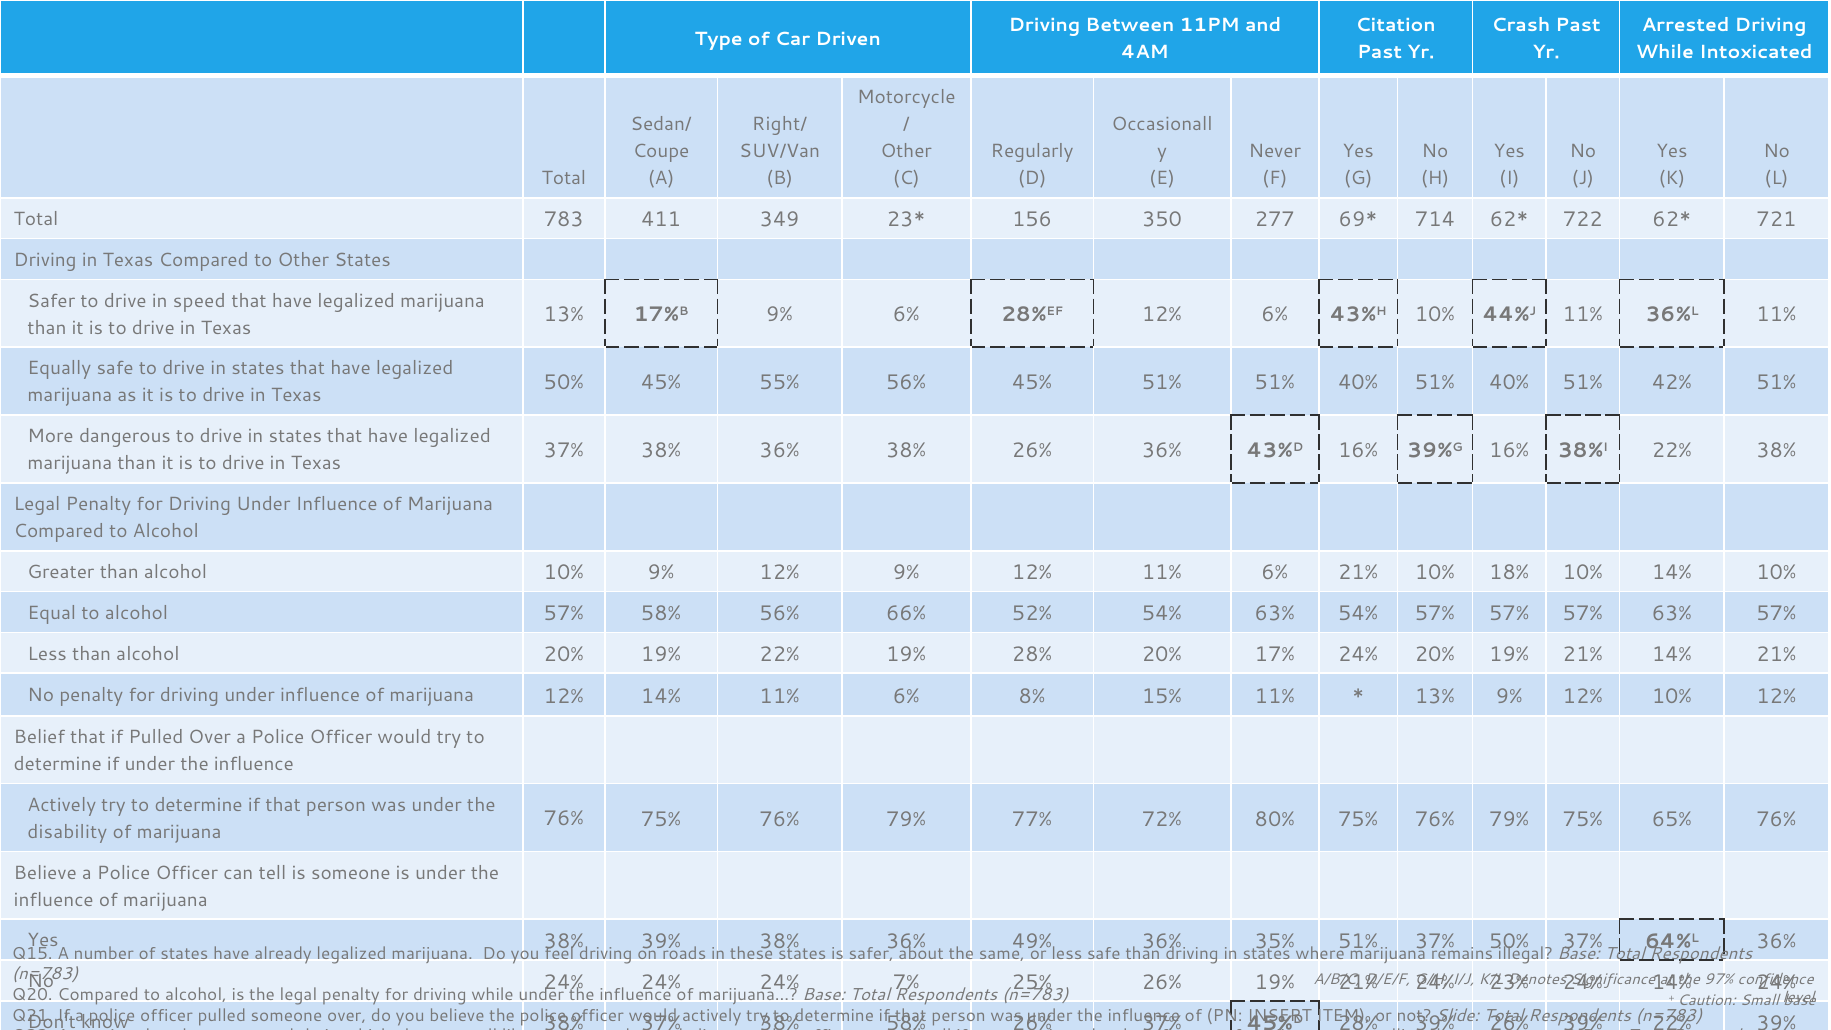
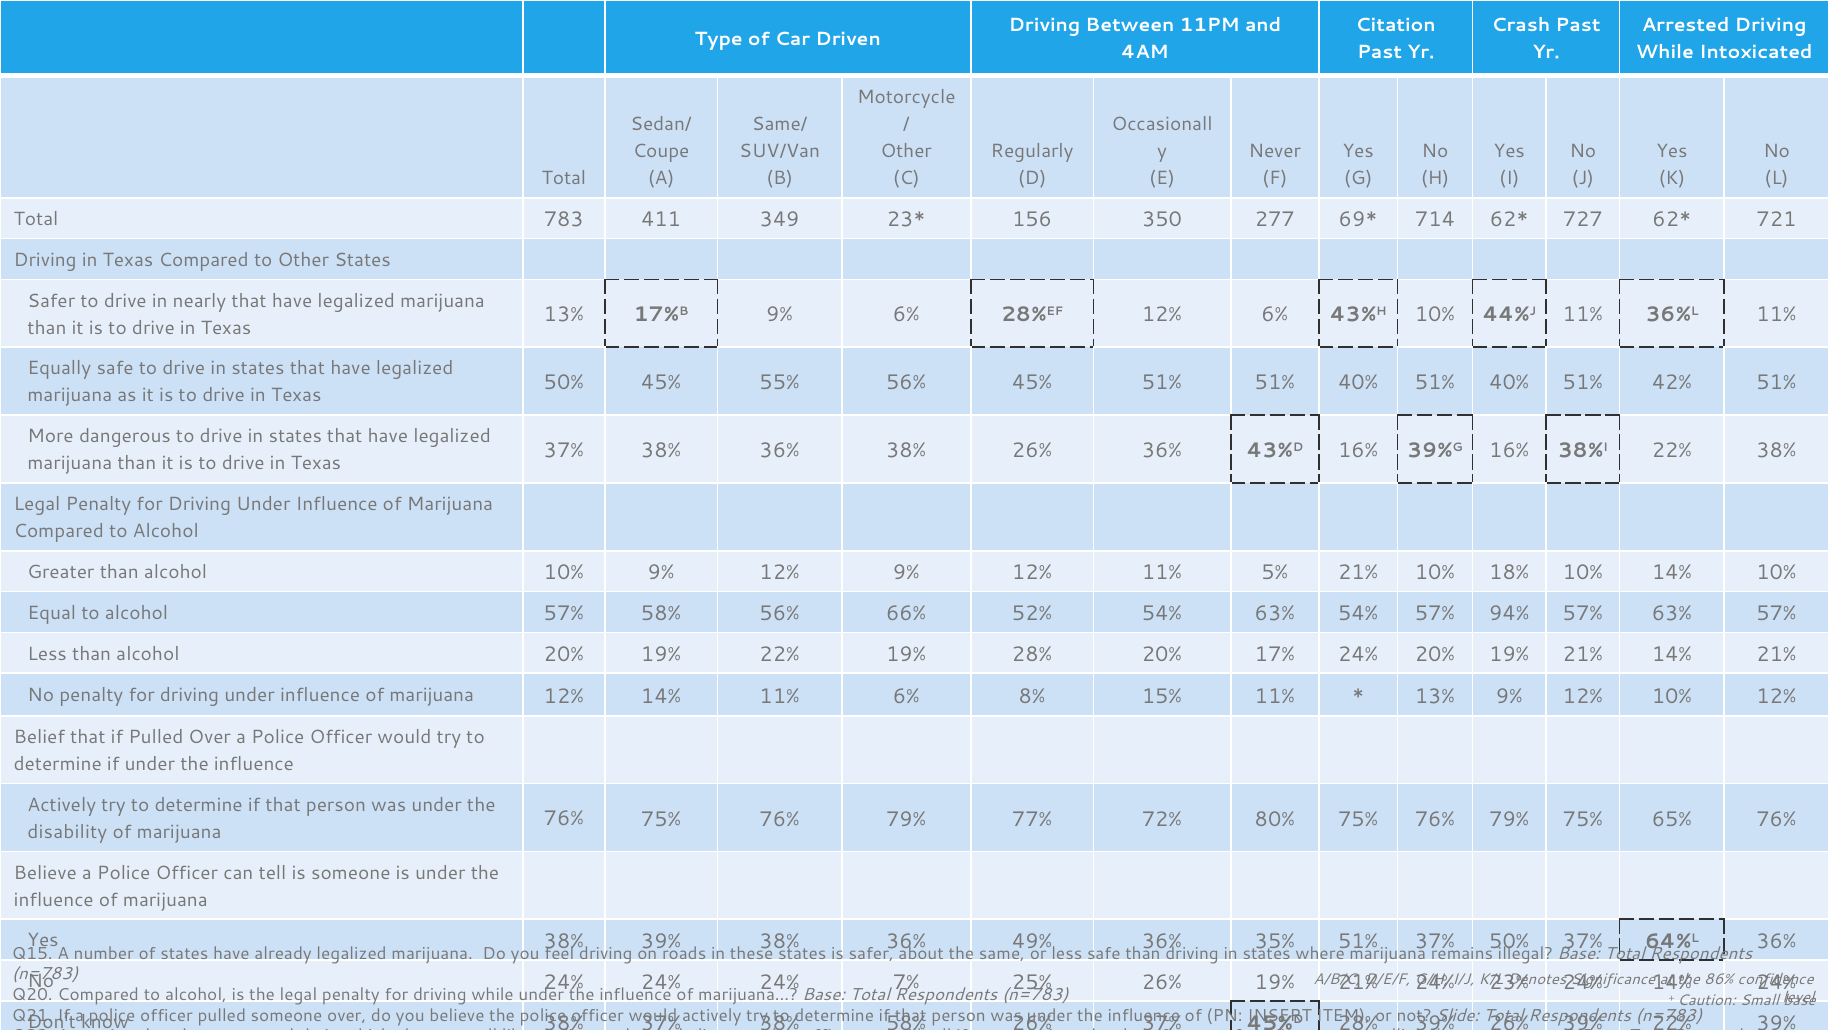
Right/: Right/ -> Same/
722: 722 -> 727
speed: speed -> nearly
12% 11% 6%: 6% -> 5%
54% 57% 57%: 57% -> 94%
97%: 97% -> 86%
